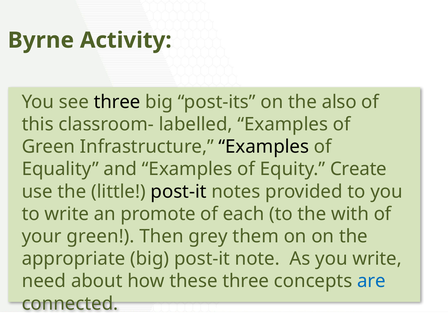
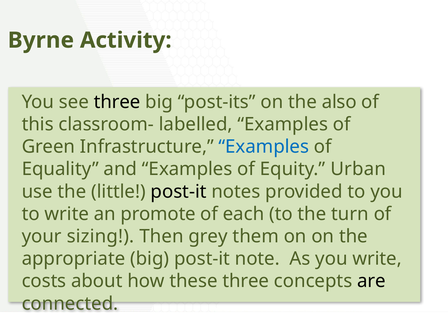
Examples at (264, 147) colour: black -> blue
Create: Create -> Urban
with: with -> turn
your green: green -> sizing
need: need -> costs
are colour: blue -> black
